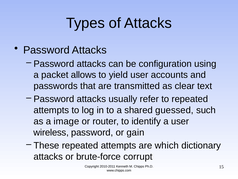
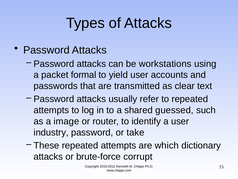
configuration: configuration -> workstations
allows: allows -> formal
wireless: wireless -> industry
gain: gain -> take
